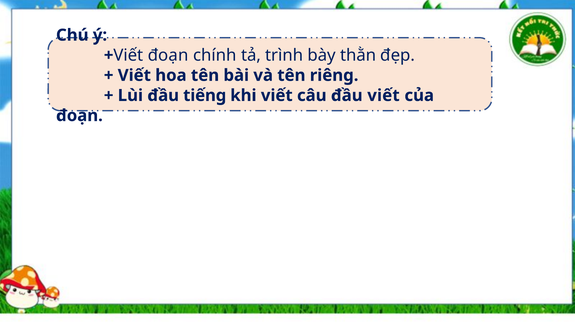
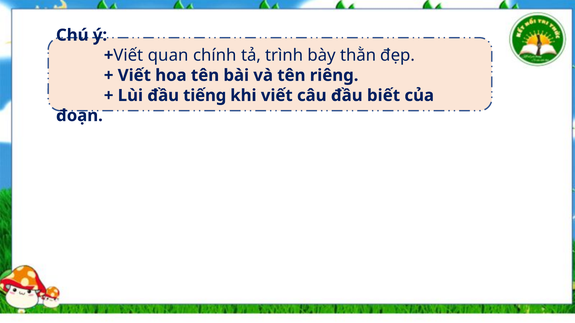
Viết đoạn: đoạn -> quan
đầu viết: viết -> biết
